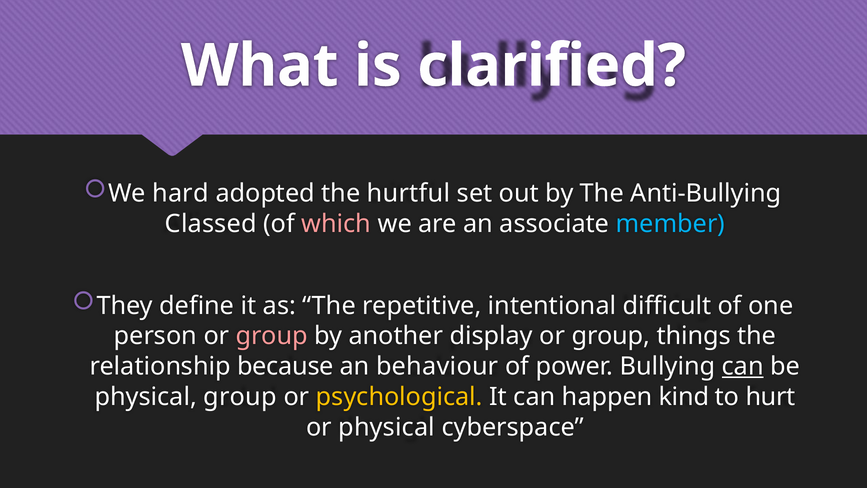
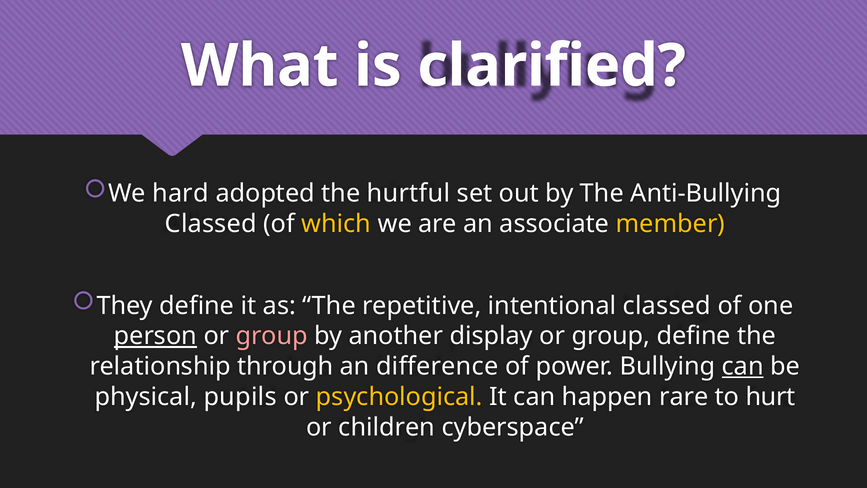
which colour: pink -> yellow
member colour: light blue -> yellow
intentional difficult: difficult -> classed
person underline: none -> present
group things: things -> define
because: because -> through
behaviour: behaviour -> difference
physical group: group -> pupils
kind: kind -> rare
or physical: physical -> children
